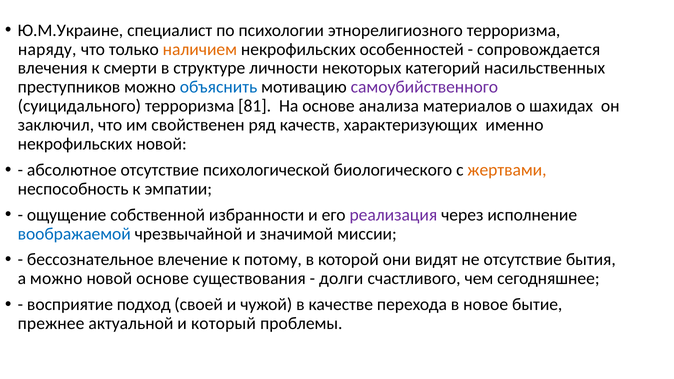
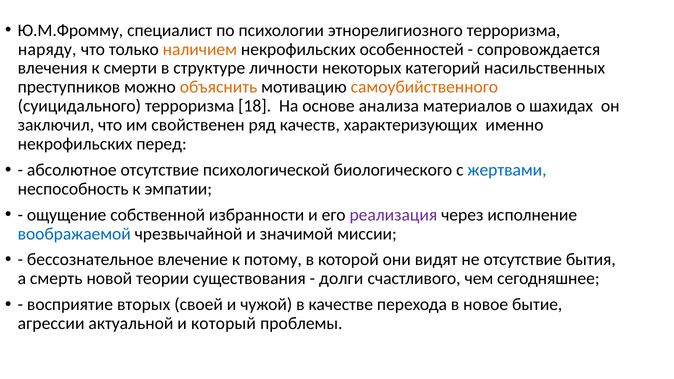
Ю.М.Украине: Ю.М.Украине -> Ю.М.Фромму
объяснить colour: blue -> orange
самоубийственного colour: purple -> orange
81: 81 -> 18
некрофильских новой: новой -> перед
жертвами colour: orange -> blue
а можно: можно -> смерть
новой основе: основе -> теории
подход: подход -> вторых
прежнее: прежнее -> агрессии
